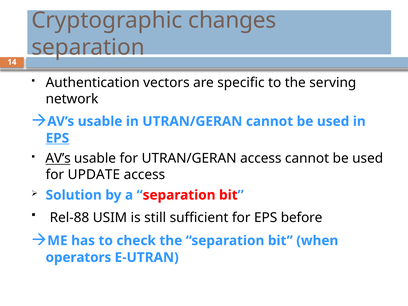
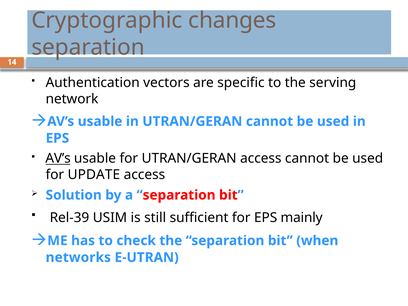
EPS at (57, 138) underline: present -> none
Rel-88: Rel-88 -> Rel-39
before: before -> mainly
operators: operators -> networks
